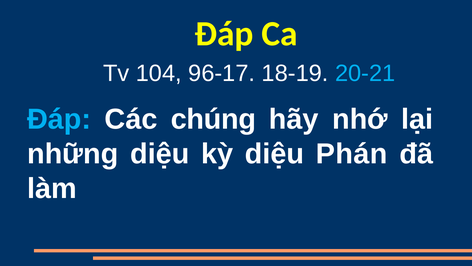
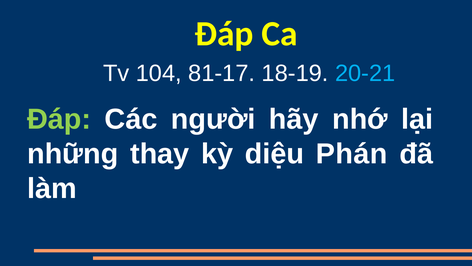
96-17: 96-17 -> 81-17
Ðáp colour: light blue -> light green
chúng: chúng -> người
những diệu: diệu -> thay
